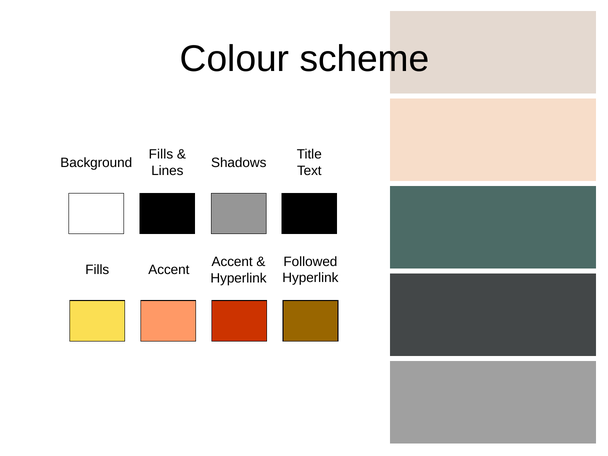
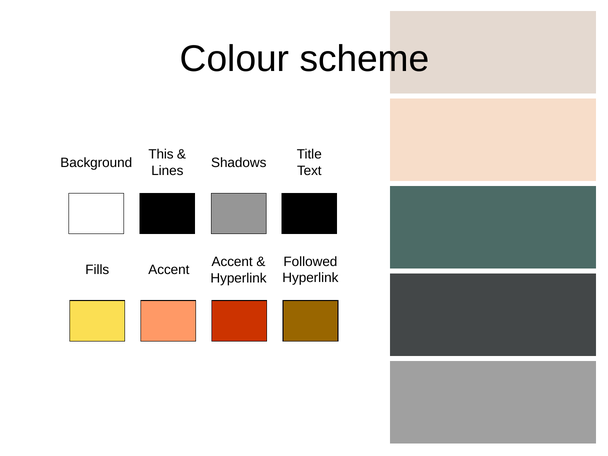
Fills at (161, 155): Fills -> This
